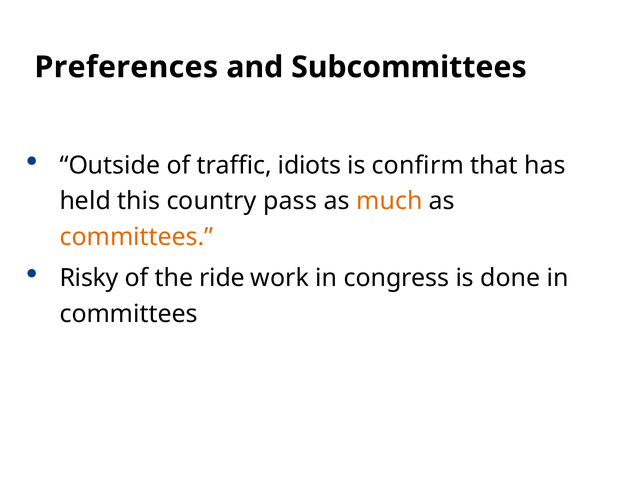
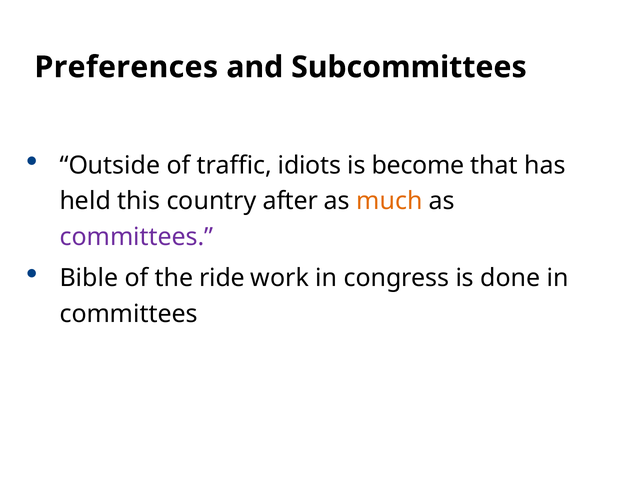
confirm: confirm -> become
pass: pass -> after
committees at (137, 237) colour: orange -> purple
Risky: Risky -> Bible
